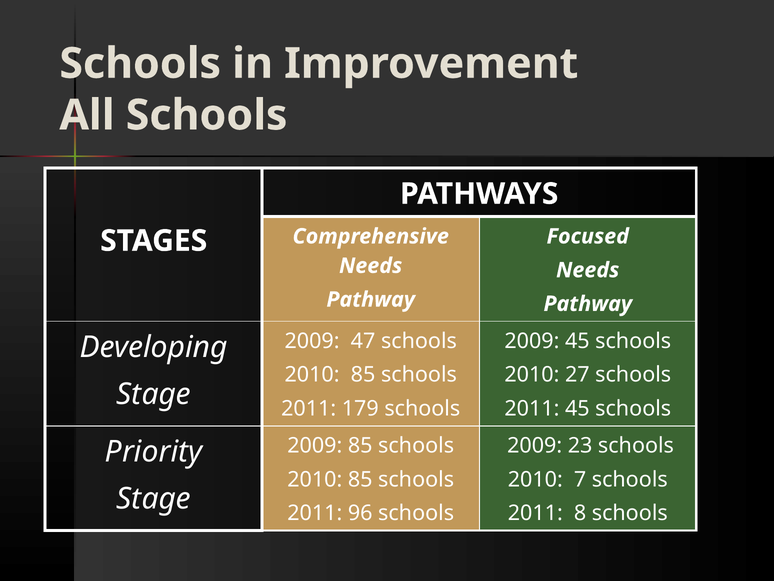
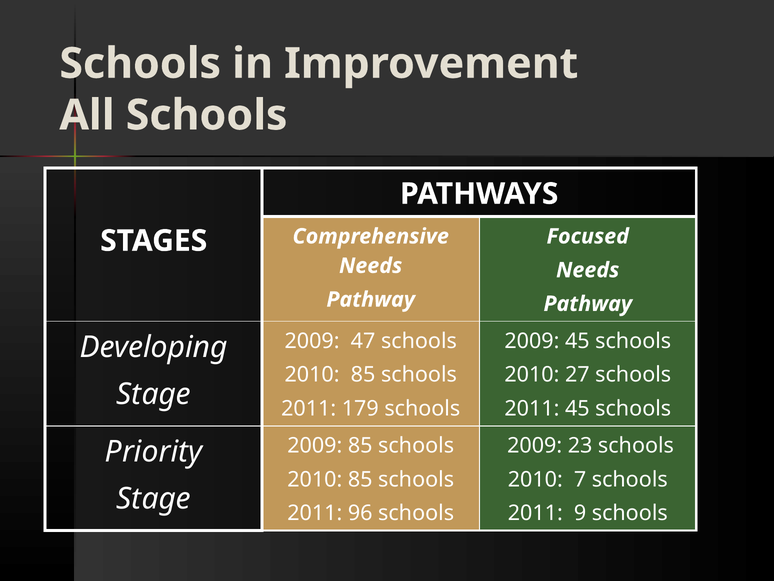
8: 8 -> 9
